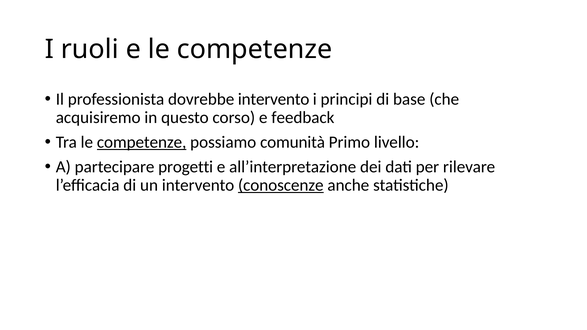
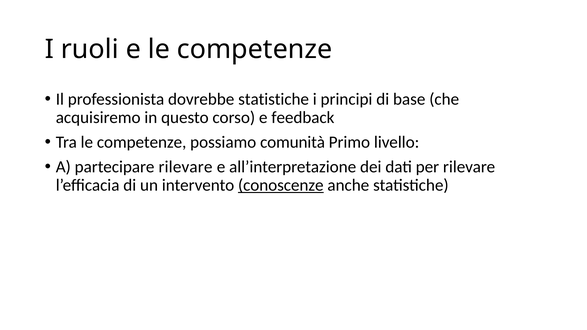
dovrebbe intervento: intervento -> statistiche
competenze at (142, 142) underline: present -> none
partecipare progetti: progetti -> rilevare
